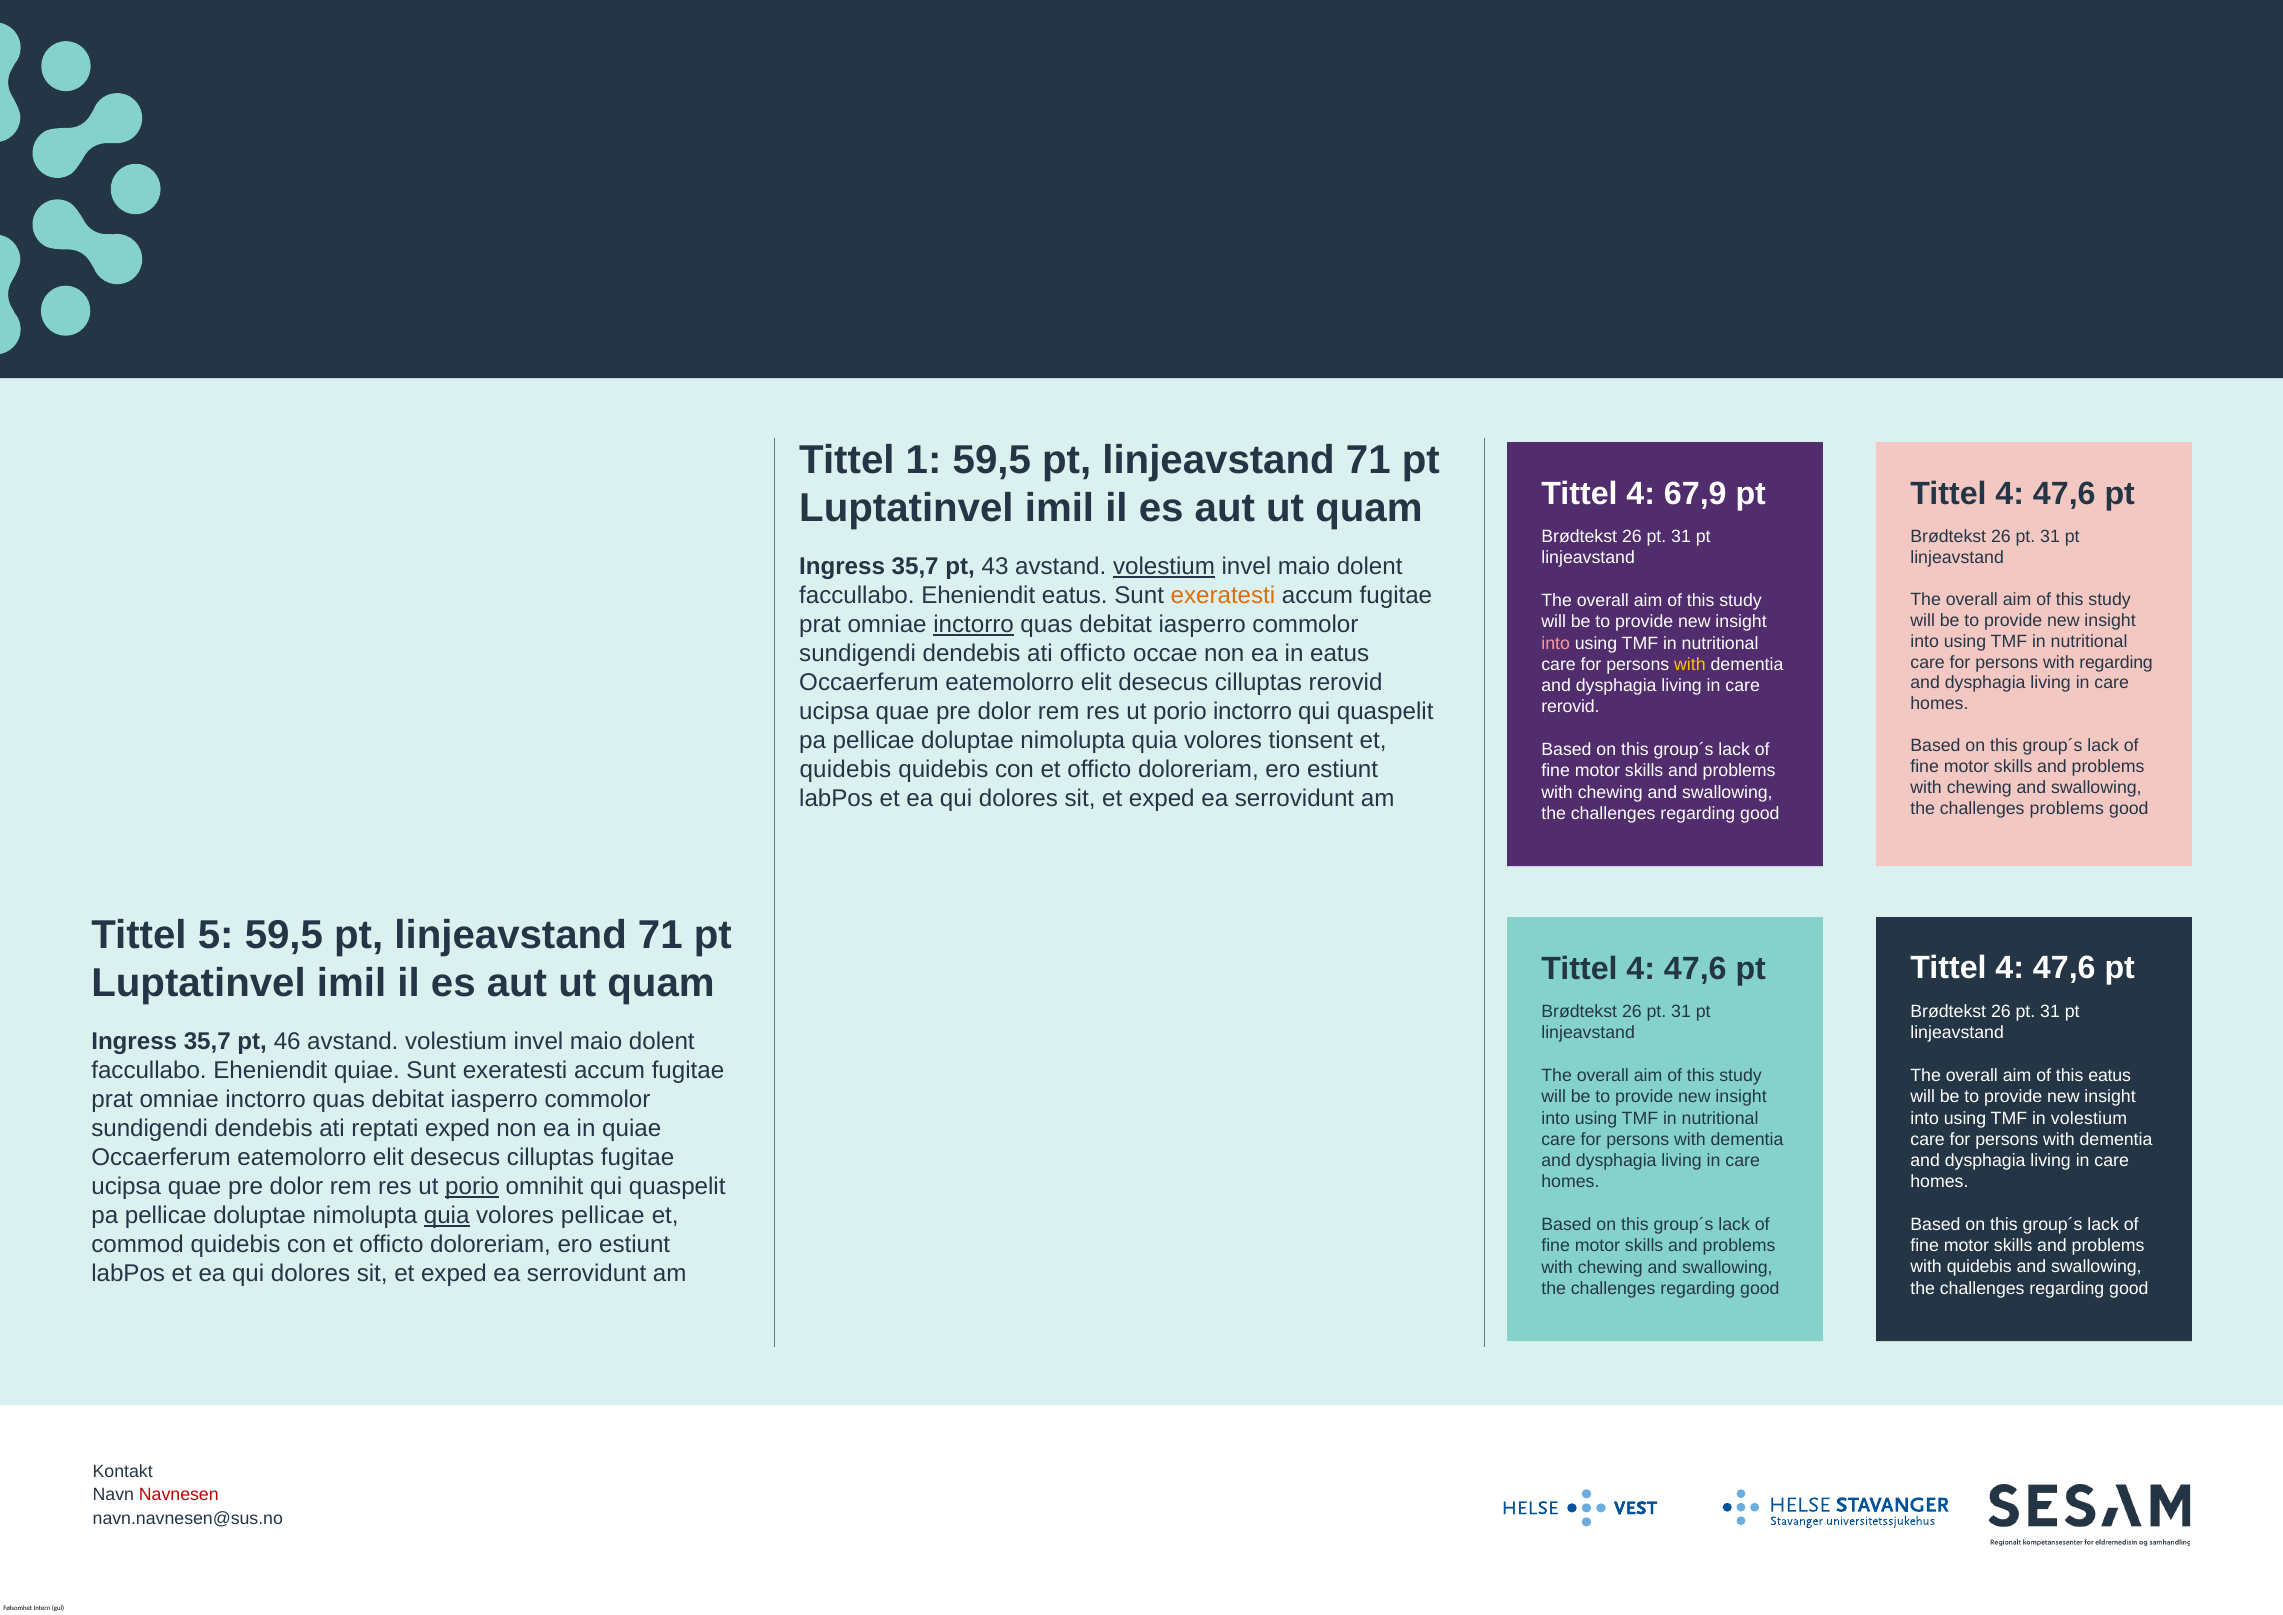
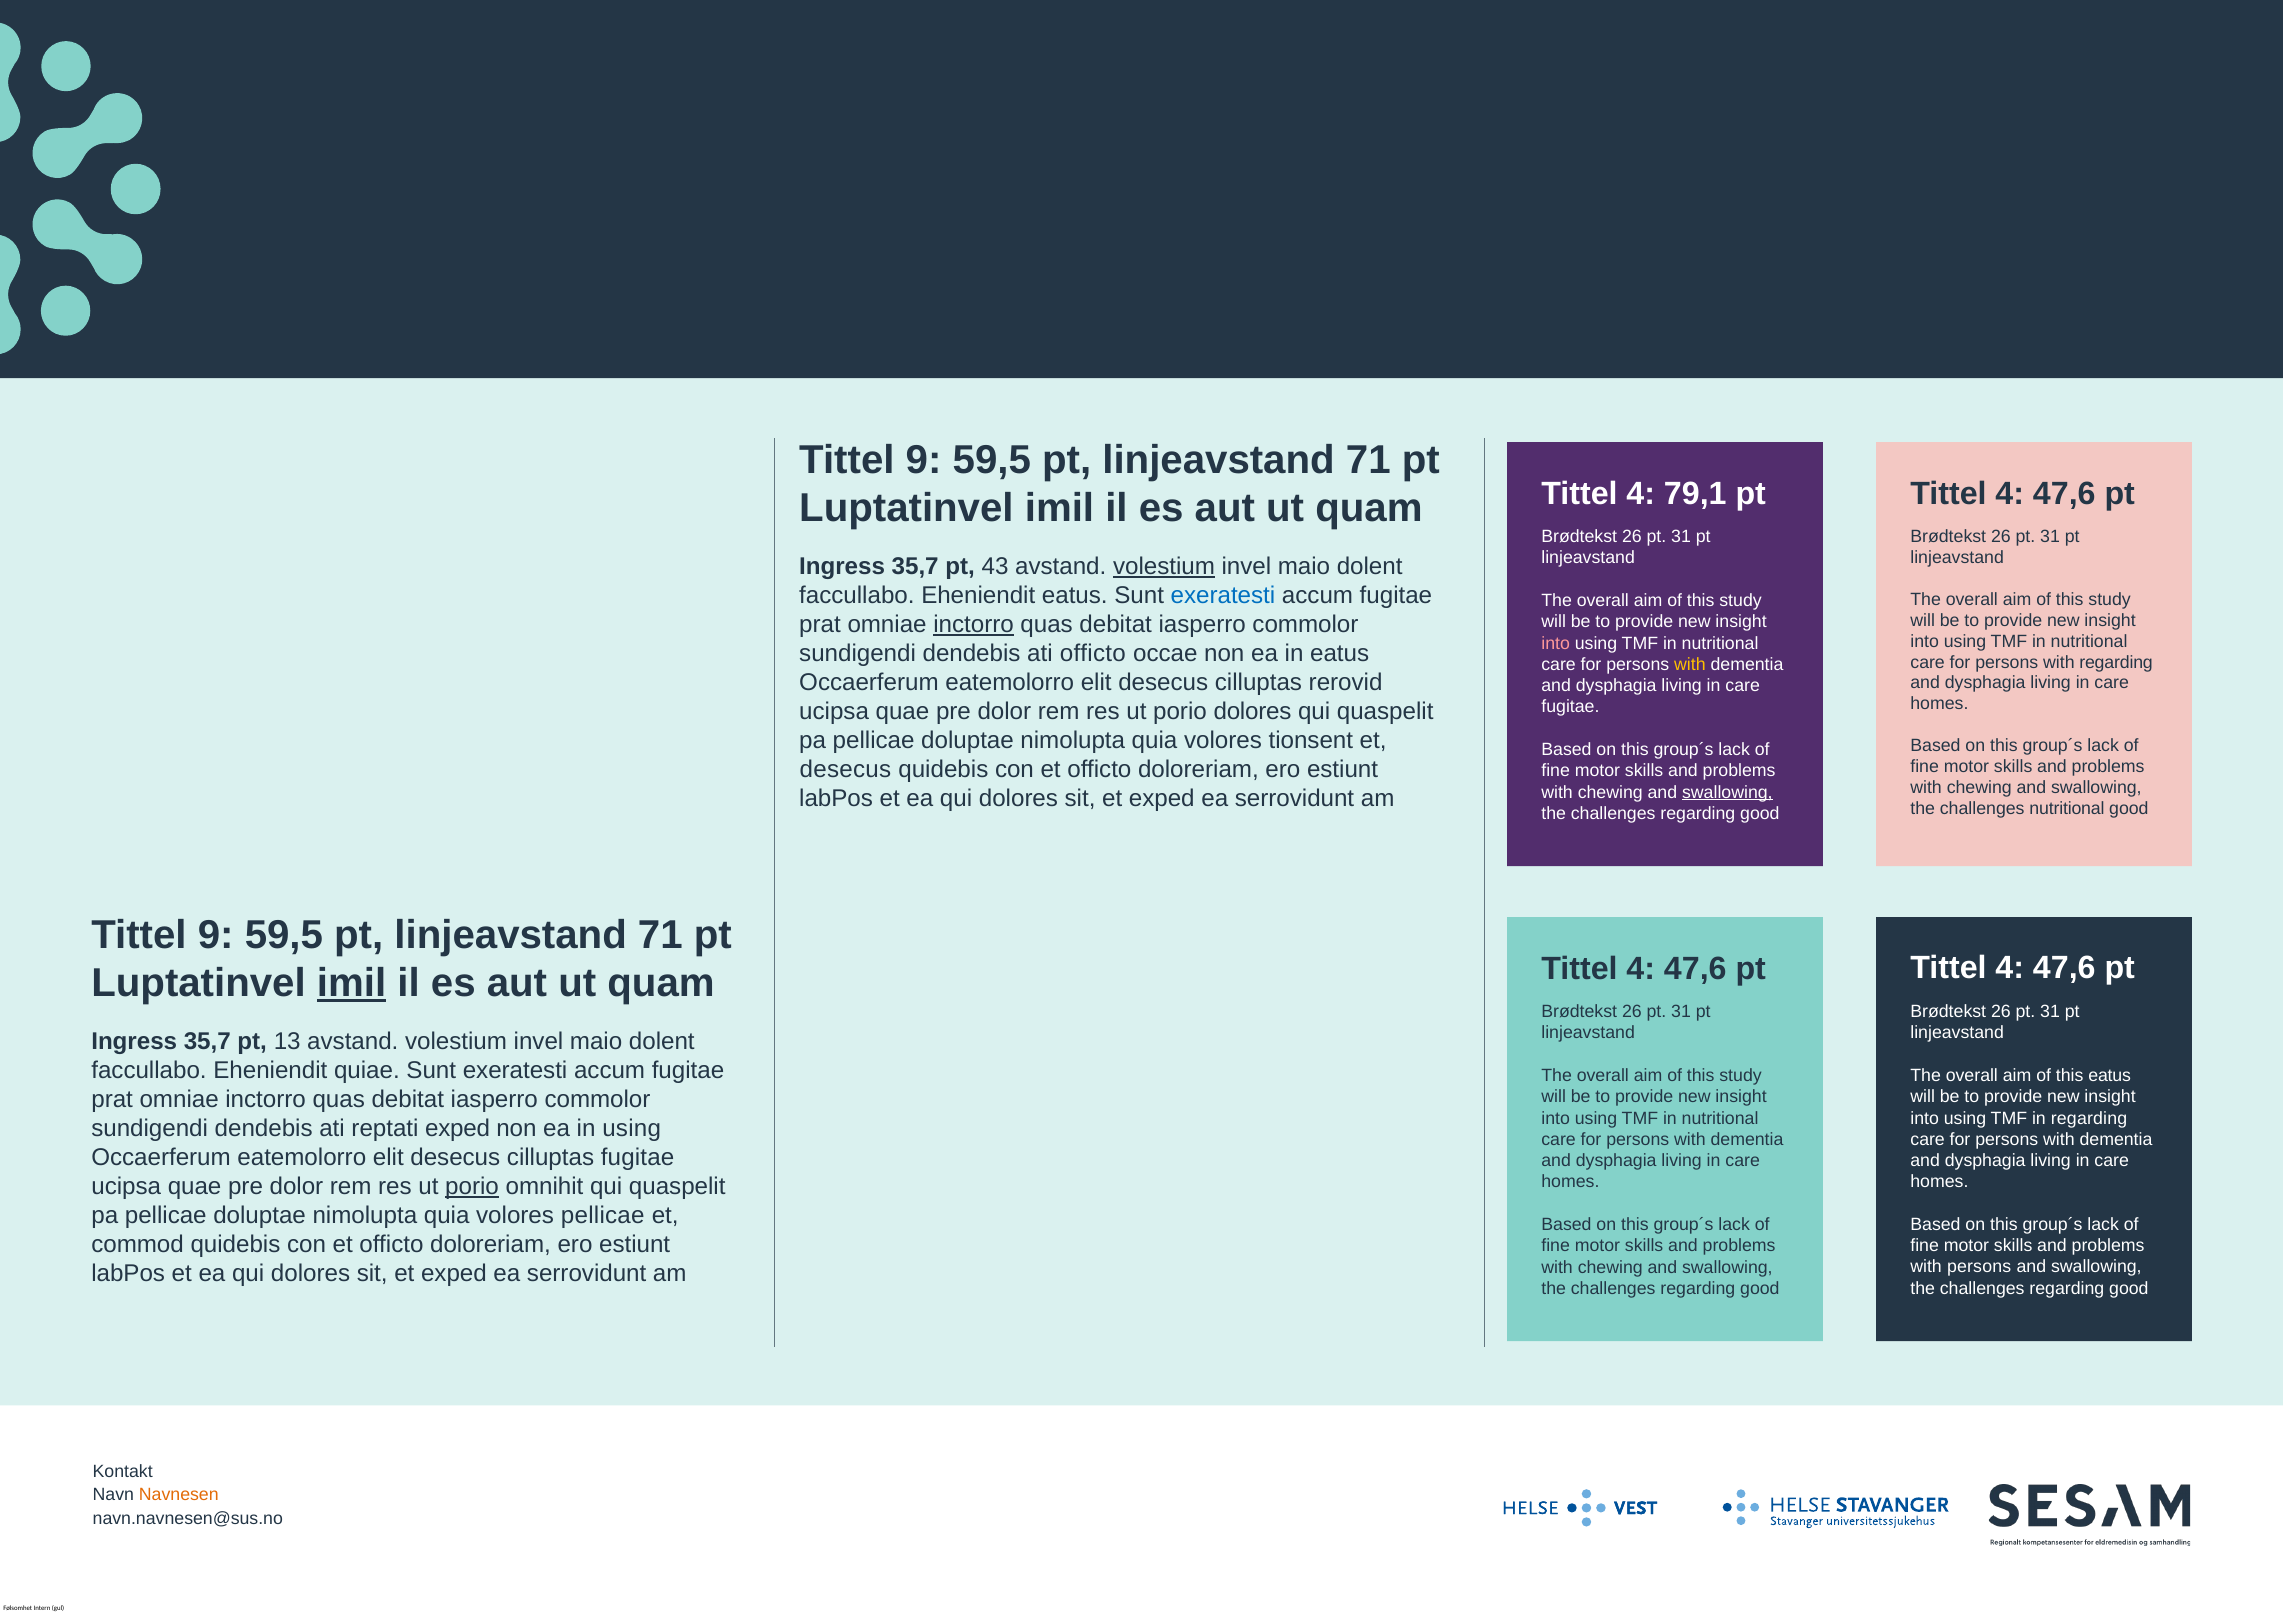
1 at (924, 460): 1 -> 9
67,9: 67,9 -> 79,1
exeratesti at (1223, 596) colour: orange -> blue
rerovid at (1570, 707): rerovid -> fugitae
porio inctorro: inctorro -> dolores
quidebis at (845, 770): quidebis -> desecus
swallowing at (1727, 792) underline: none -> present
challenges problems: problems -> nutritional
5 at (216, 935): 5 -> 9
imil at (352, 983) underline: none -> present
46: 46 -> 13
in volestium: volestium -> regarding
in quiae: quiae -> using
quia at (447, 1215) underline: present -> none
with quidebis: quidebis -> persons
Navnesen colour: red -> orange
